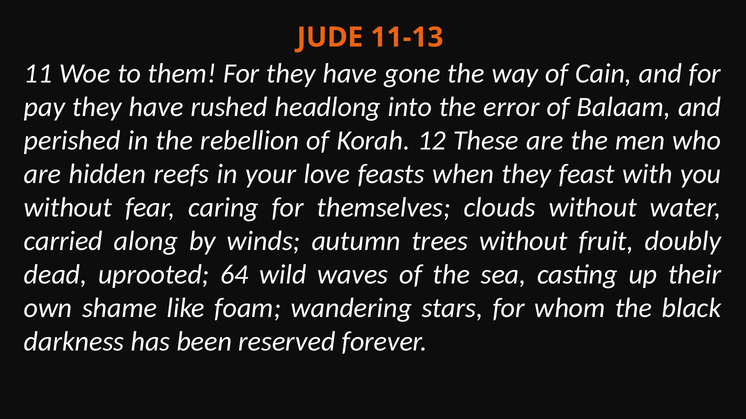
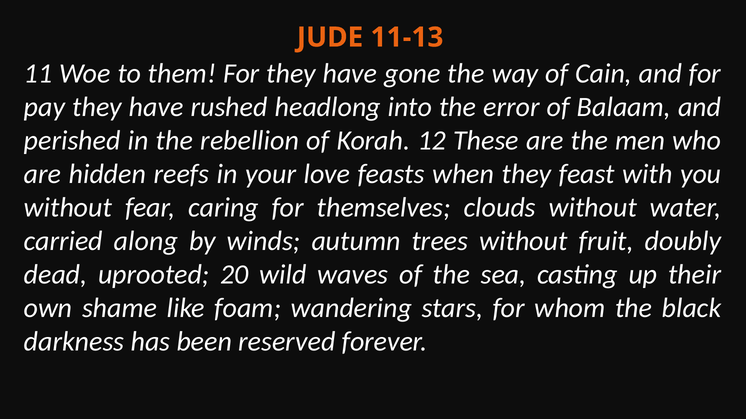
64: 64 -> 20
